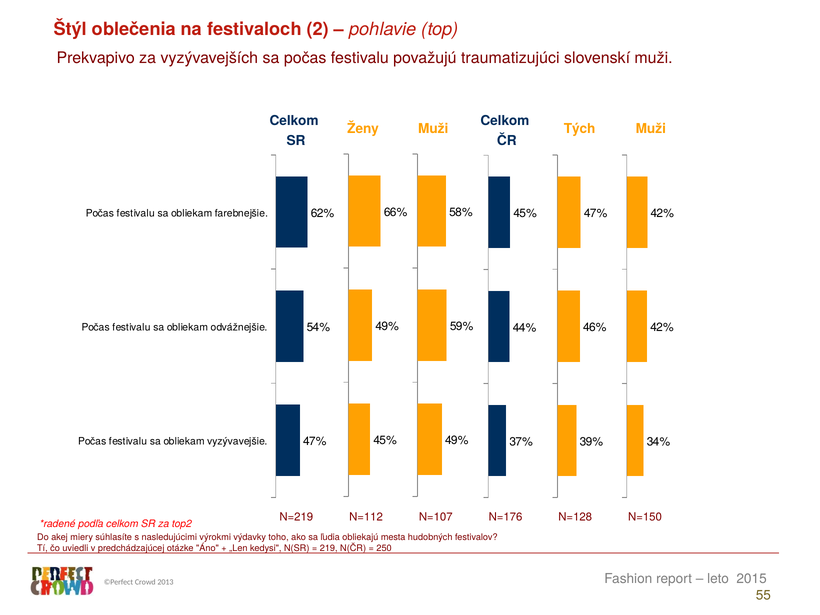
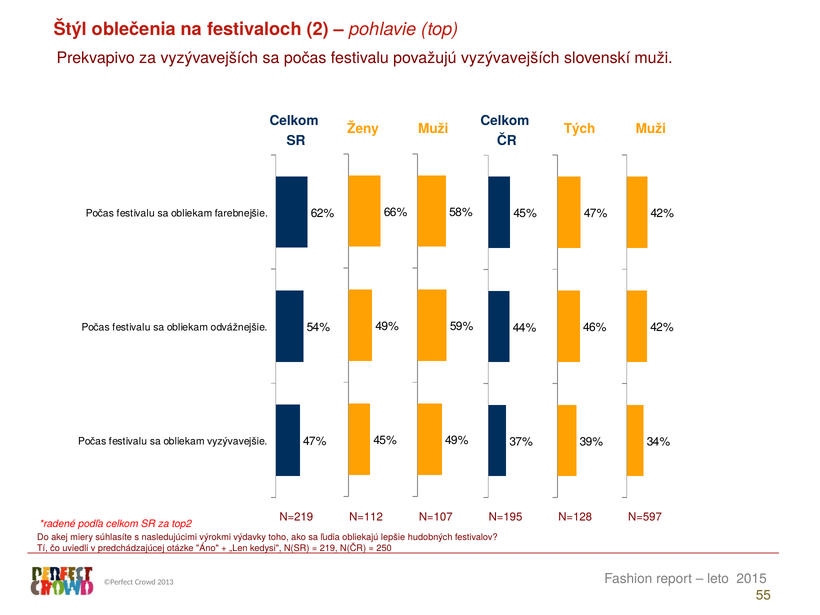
považujú traumatizujúci: traumatizujúci -> vyzývavejších
N=176: N=176 -> N=195
N=150: N=150 -> N=597
mesta: mesta -> lepšie
